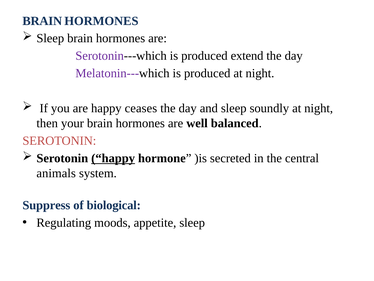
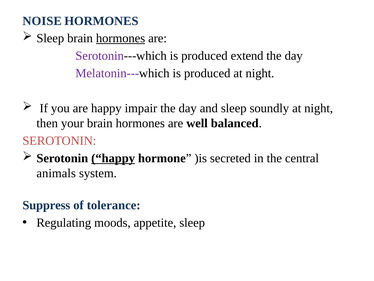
BRAIN at (42, 21): BRAIN -> NOISE
hormones at (121, 38) underline: none -> present
ceases: ceases -> impair
biological: biological -> tolerance
